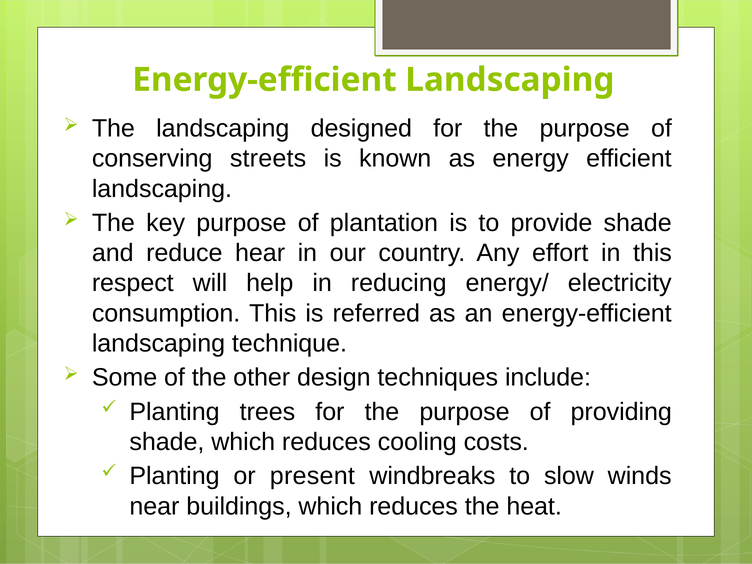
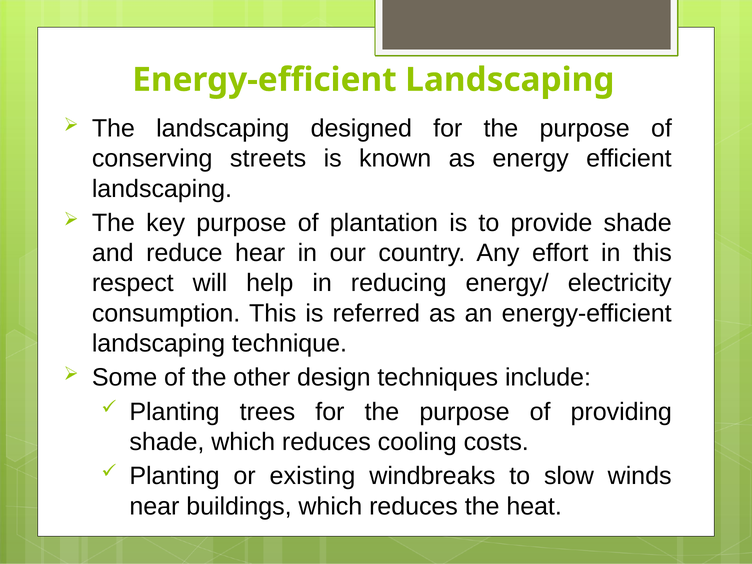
present: present -> existing
